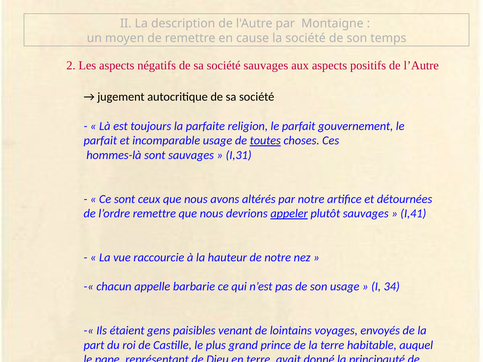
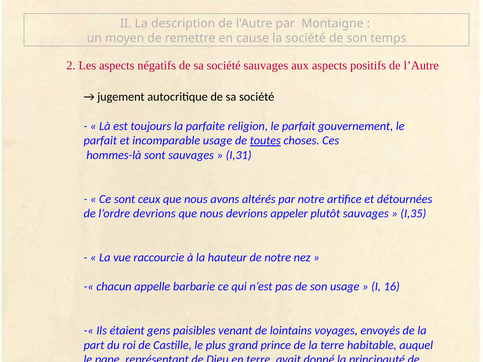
l’ordre remettre: remettre -> devrions
appeler underline: present -> none
I,41: I,41 -> I,35
34: 34 -> 16
